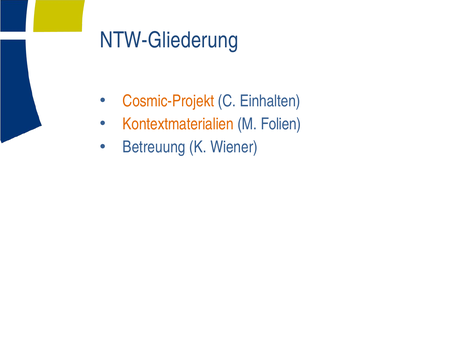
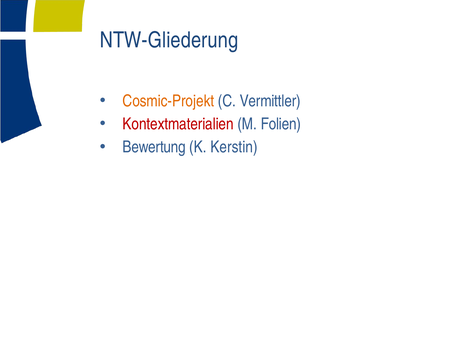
Einhalten: Einhalten -> Vermittler
Kontextmaterialien colour: orange -> red
Betreuung: Betreuung -> Bewertung
Wiener: Wiener -> Kerstin
